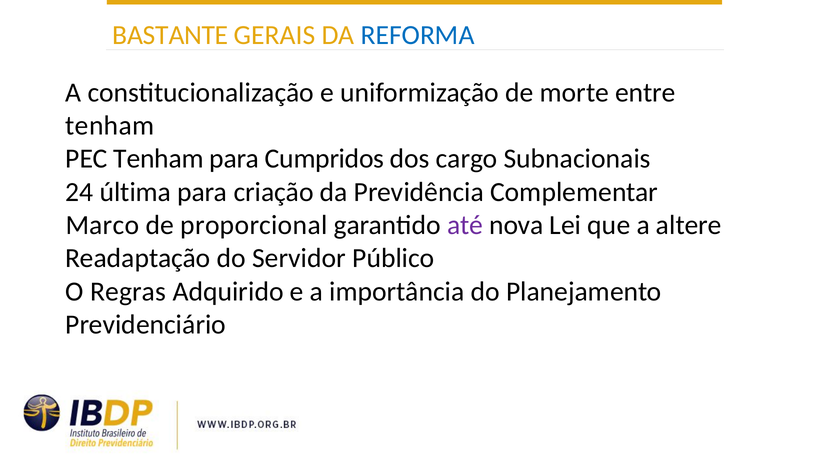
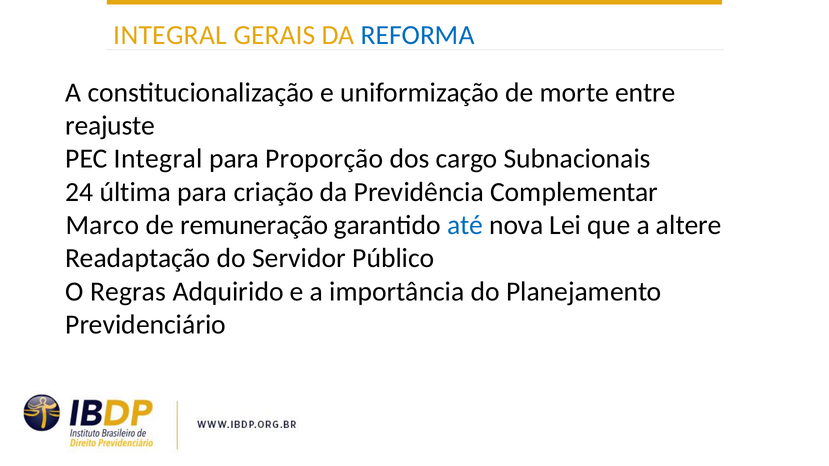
BASTANTE at (170, 35): BASTANTE -> INTEGRAL
tenham at (110, 126): tenham -> reajuste
PEC Tenham: Tenham -> Integral
Cumpridos: Cumpridos -> Proporção
proporcional: proporcional -> remuneração
até colour: purple -> blue
